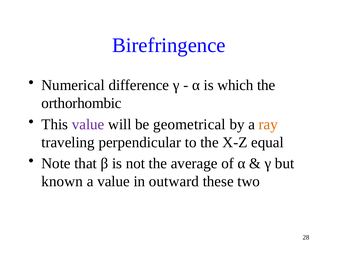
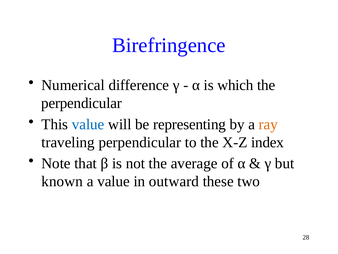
orthorhombic at (81, 103): orthorhombic -> perpendicular
value at (88, 124) colour: purple -> blue
geometrical: geometrical -> representing
equal: equal -> index
